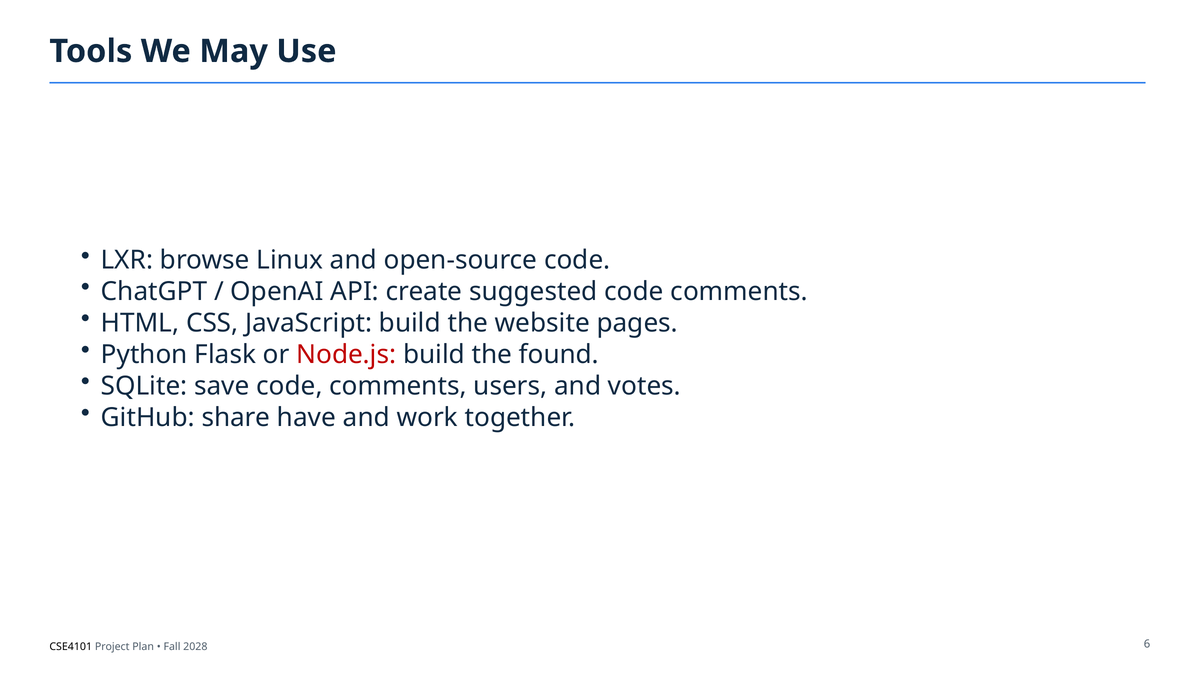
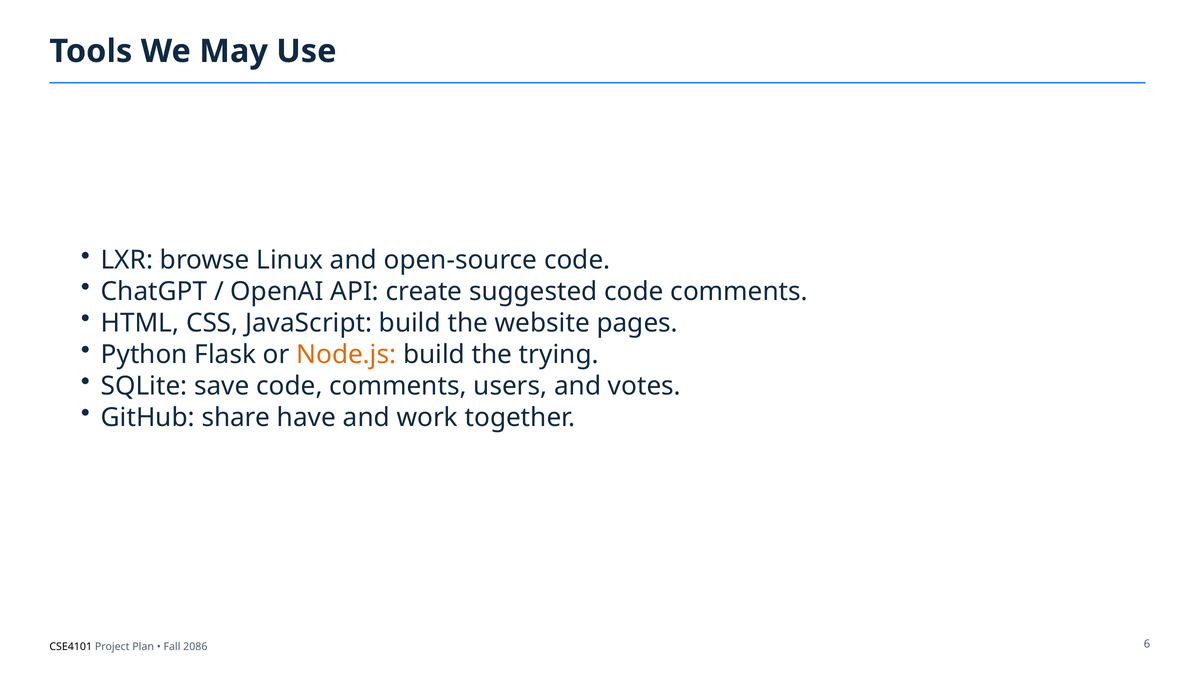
Node.js colour: red -> orange
found: found -> trying
2028: 2028 -> 2086
